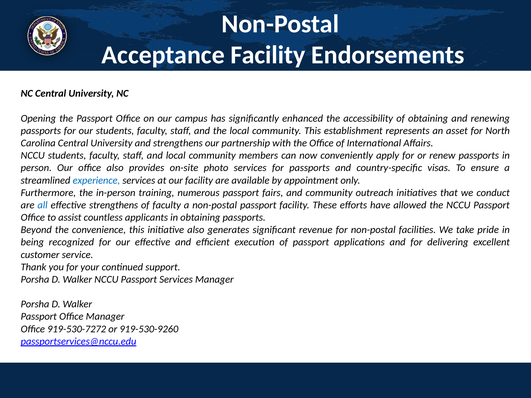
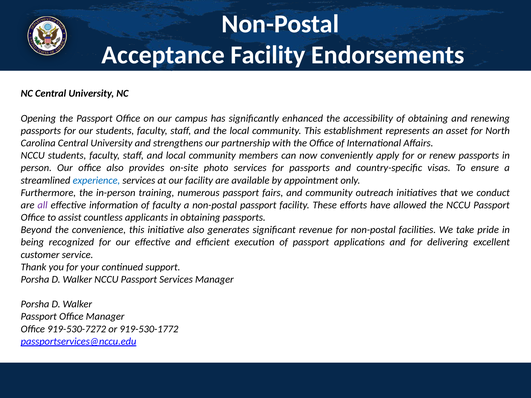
all colour: blue -> purple
effective strengthens: strengthens -> information
919-530-9260: 919-530-9260 -> 919-530-1772
